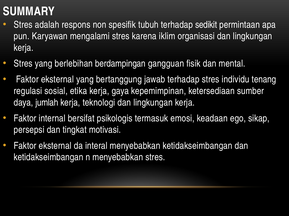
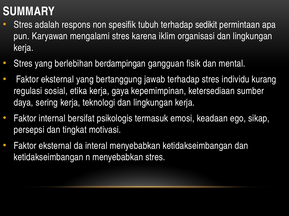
tenang: tenang -> kurang
jumlah: jumlah -> sering
